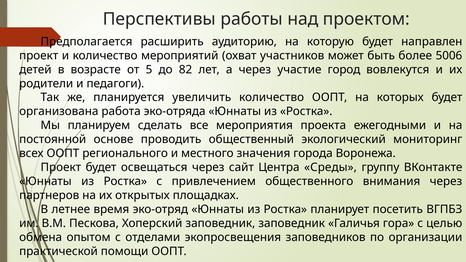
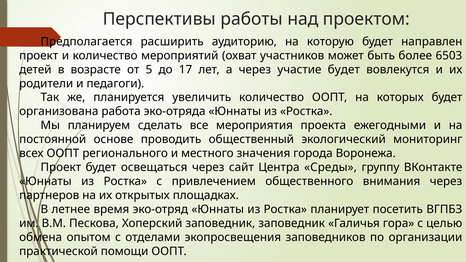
5006: 5006 -> 6503
82: 82 -> 17
участие город: город -> будет
